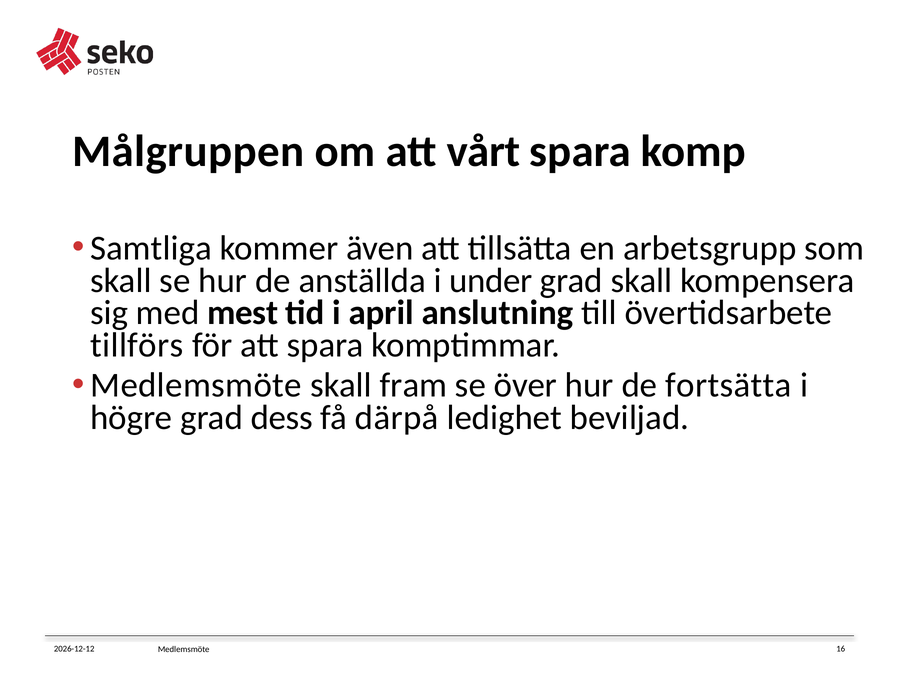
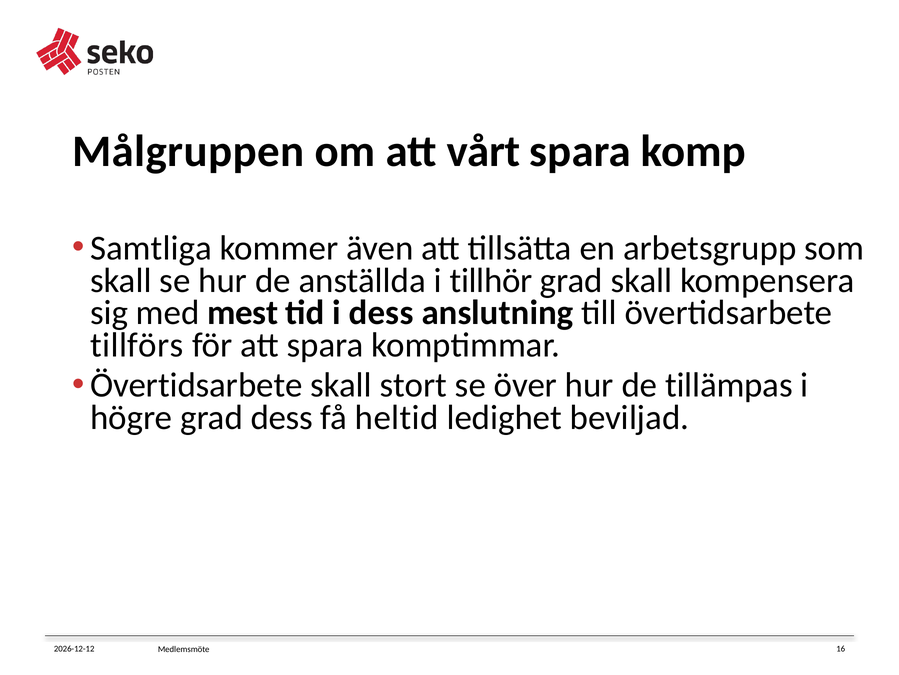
under: under -> tillhör
i april: april -> dess
Medlemsmöte at (196, 385): Medlemsmöte -> Övertidsarbete
fram: fram -> stort
fortsätta: fortsätta -> tillämpas
därpå: därpå -> heltid
